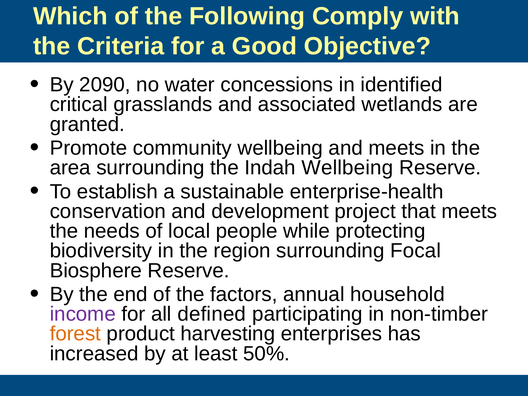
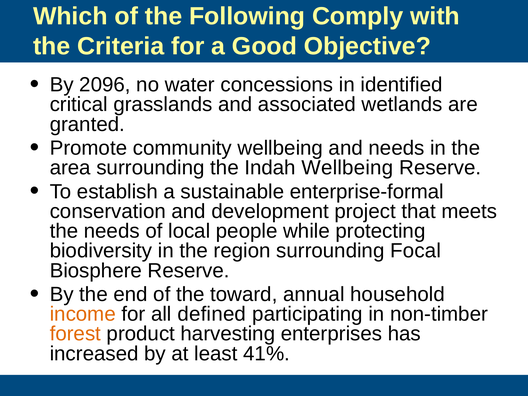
2090: 2090 -> 2096
and meets: meets -> needs
enterprise-health: enterprise-health -> enterprise-formal
factors: factors -> toward
income colour: purple -> orange
50%: 50% -> 41%
